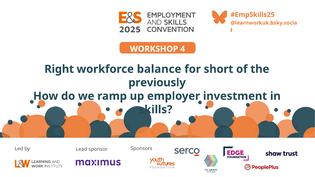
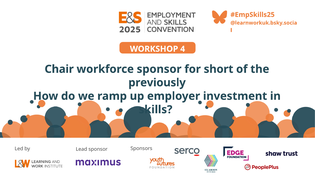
Right: Right -> Chair
workforce balance: balance -> sponsor
